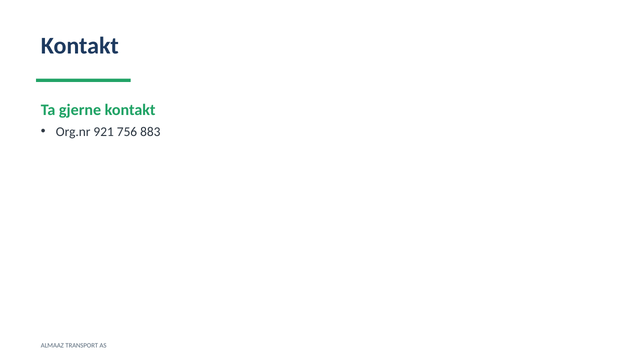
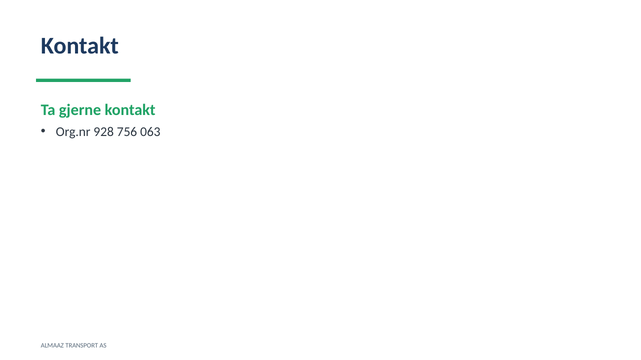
921: 921 -> 928
883: 883 -> 063
